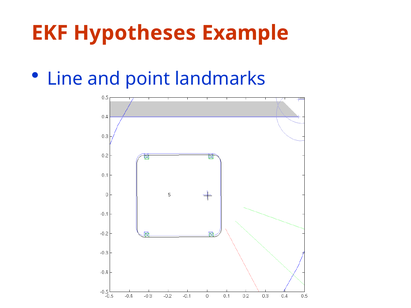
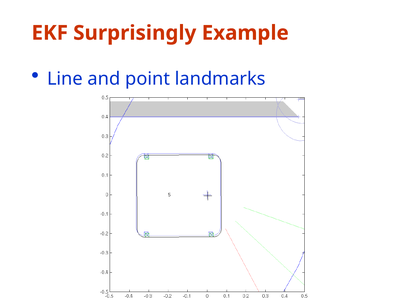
Hypotheses: Hypotheses -> Surprisingly
